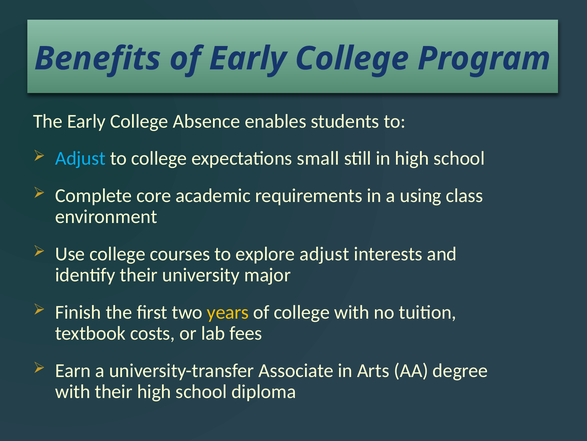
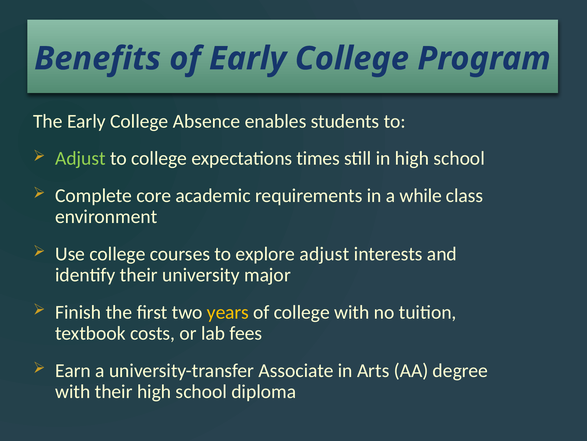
Adjust at (80, 158) colour: light blue -> light green
small: small -> times
using: using -> while
